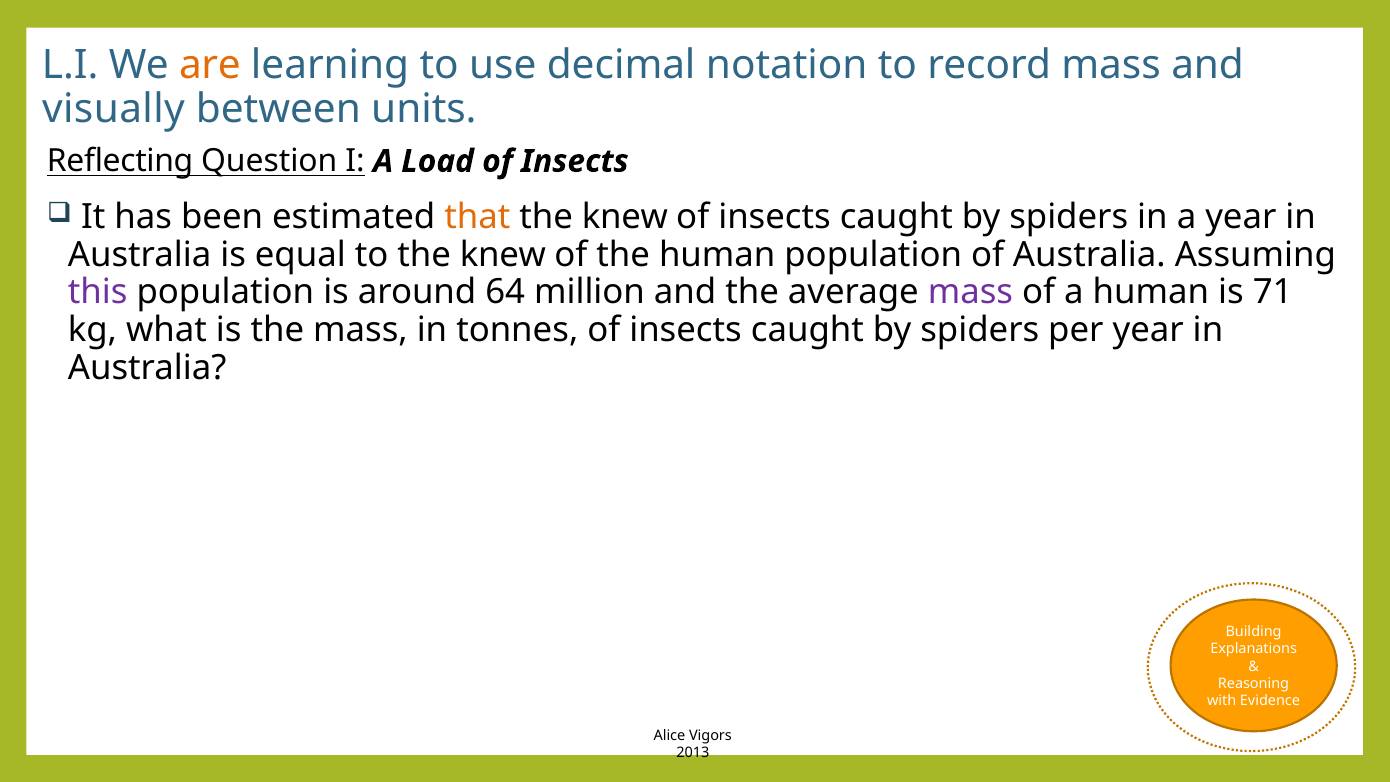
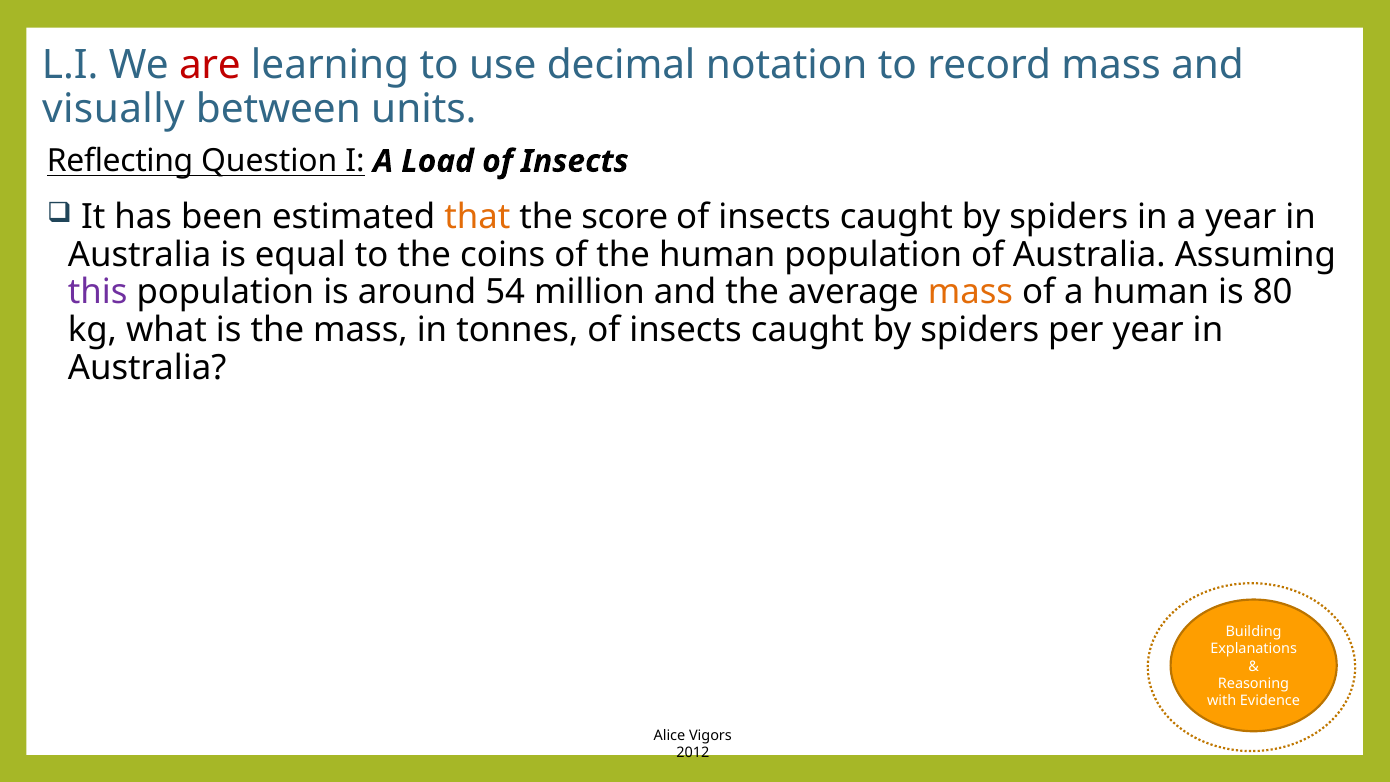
are colour: orange -> red
knew at (625, 217): knew -> score
to the knew: knew -> coins
64: 64 -> 54
mass at (970, 292) colour: purple -> orange
71: 71 -> 80
2013: 2013 -> 2012
